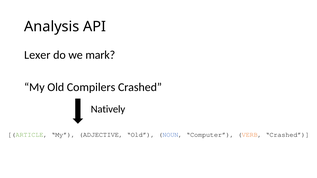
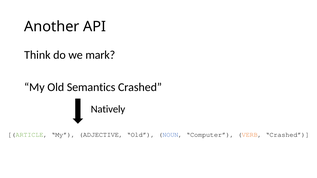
Analysis: Analysis -> Another
Lexer: Lexer -> Think
Compilers: Compilers -> Semantics
